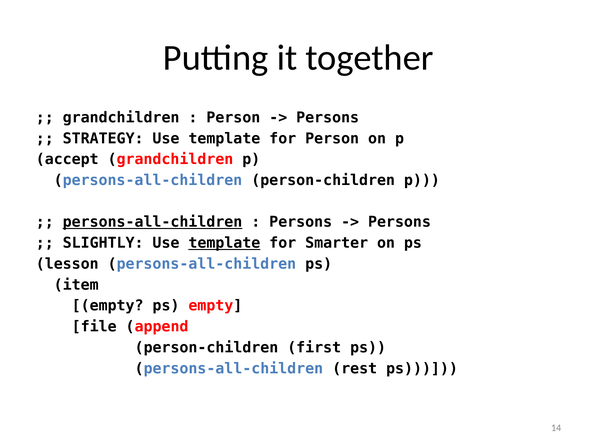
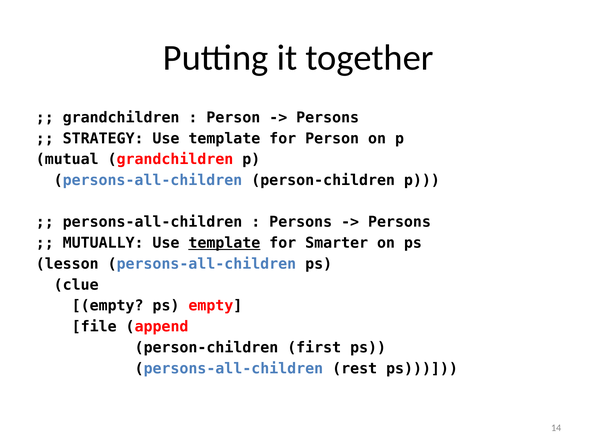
accept: accept -> mutual
persons-all-children at (152, 222) underline: present -> none
SLIGHTLY: SLIGHTLY -> MUTUALLY
item: item -> clue
